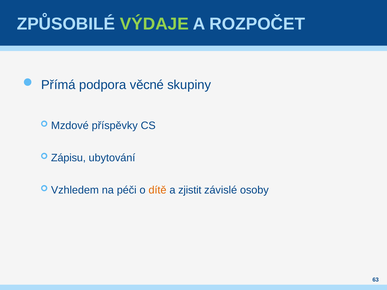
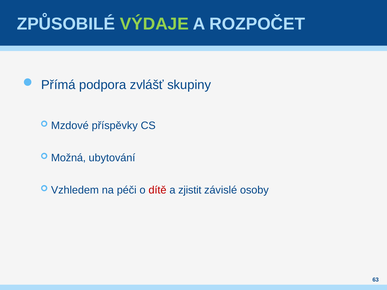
věcné: věcné -> zvlášť
Zápisu: Zápisu -> Možná
dítě colour: orange -> red
